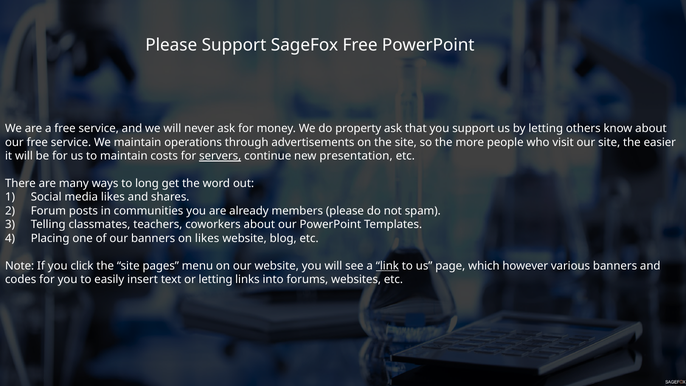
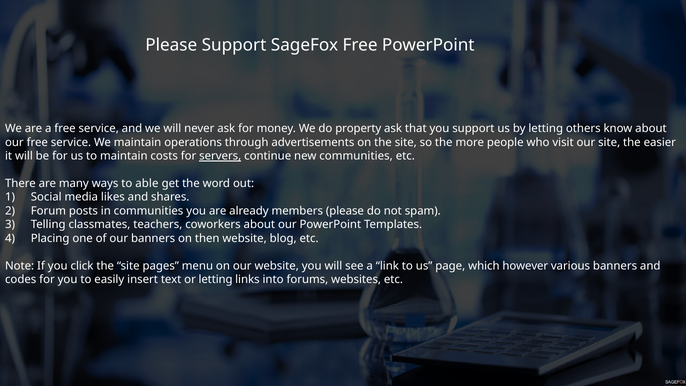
new presentation: presentation -> communities
long: long -> able
on likes: likes -> then
link underline: present -> none
